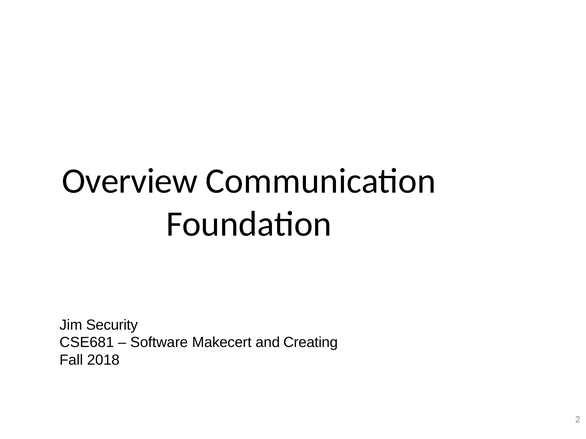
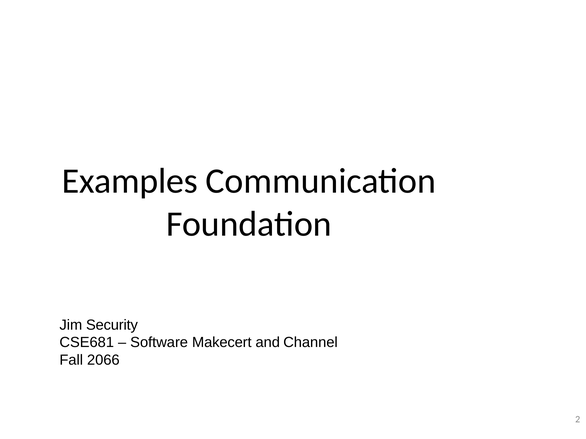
Overview: Overview -> Examples
Creating: Creating -> Channel
2018: 2018 -> 2066
